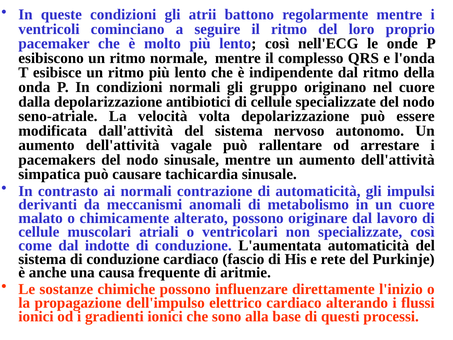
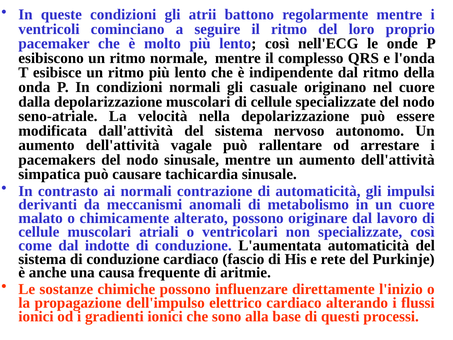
gruppo: gruppo -> casuale
depolarizzazione antibiotici: antibiotici -> muscolari
volta: volta -> nella
